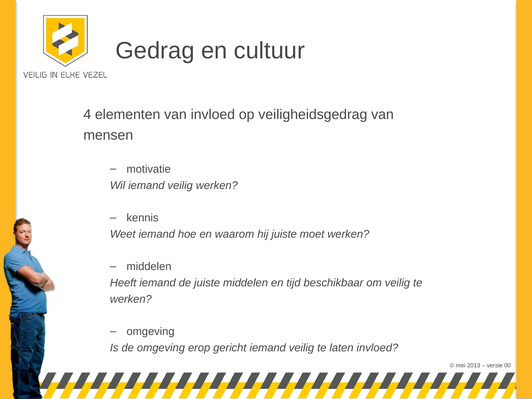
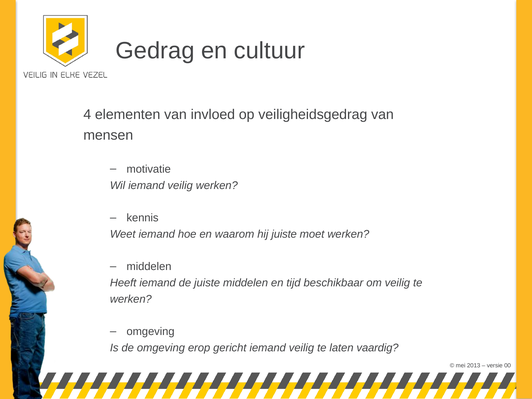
laten invloed: invloed -> vaardig
